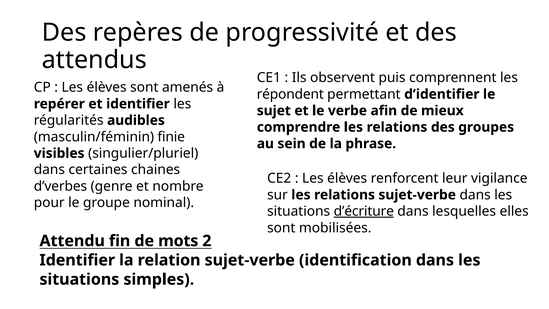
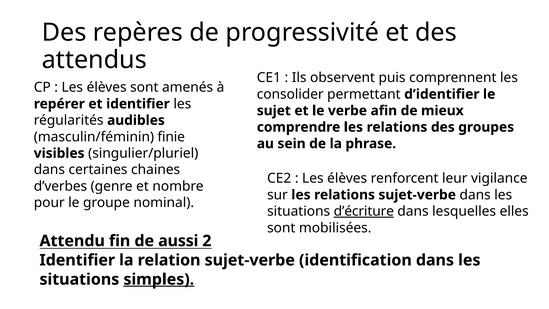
répondent: répondent -> consolider
mots: mots -> aussi
simples underline: none -> present
